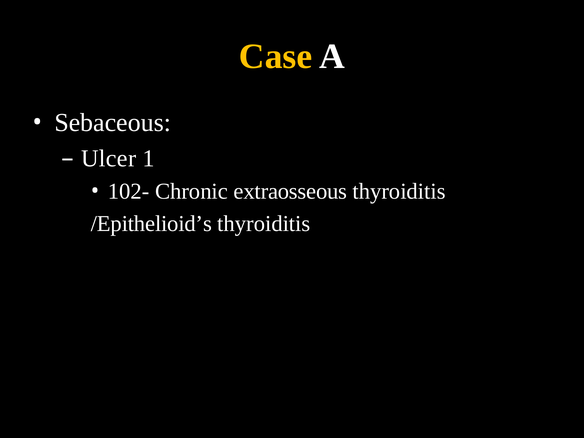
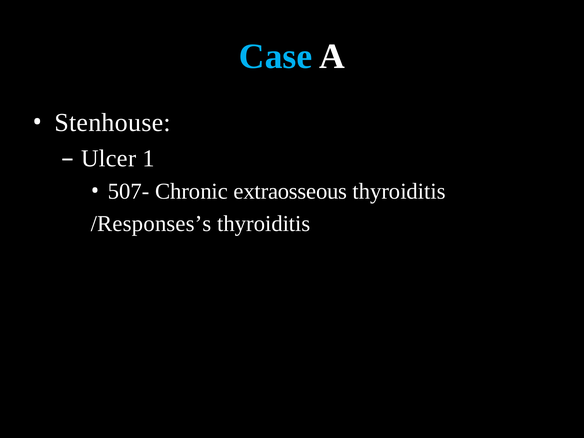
Case colour: yellow -> light blue
Sebaceous: Sebaceous -> Stenhouse
102-: 102- -> 507-
/Epithelioid’s: /Epithelioid’s -> /Responses’s
